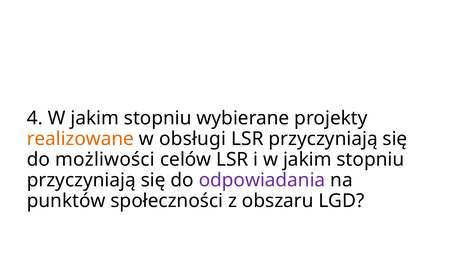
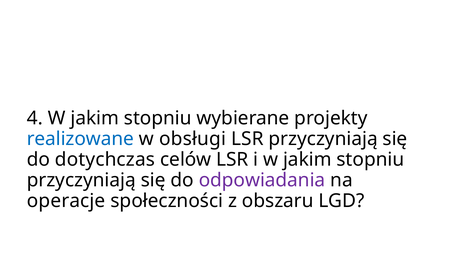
realizowane colour: orange -> blue
możliwości: możliwości -> dotychczas
punktów: punktów -> operacje
